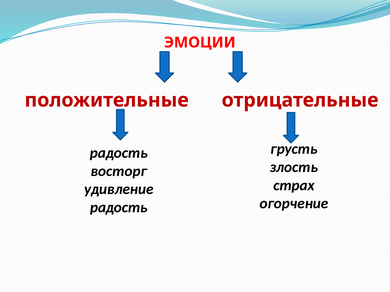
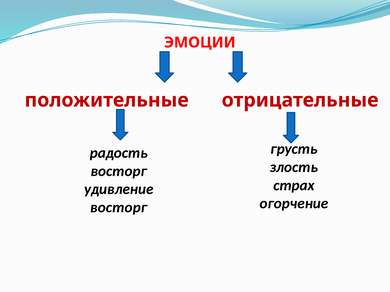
радость at (119, 208): радость -> восторг
